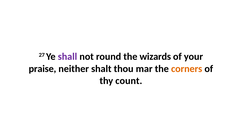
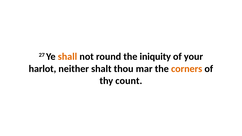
shall colour: purple -> orange
wizards: wizards -> iniquity
praise: praise -> harlot
